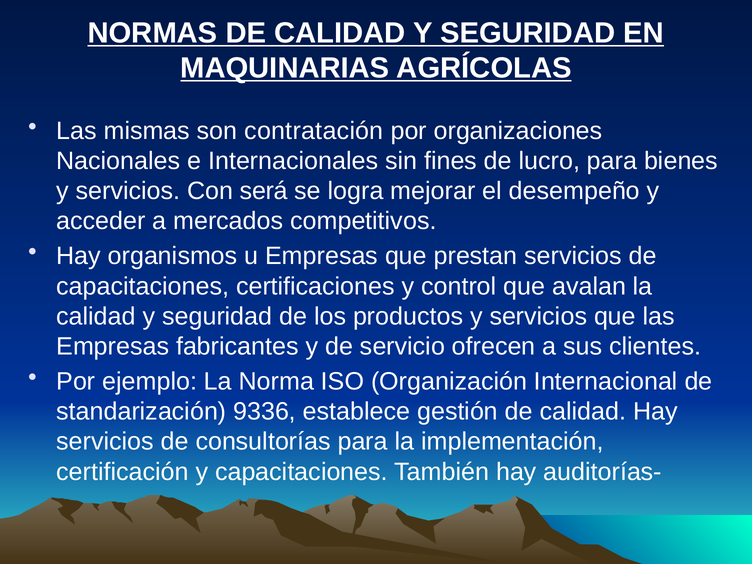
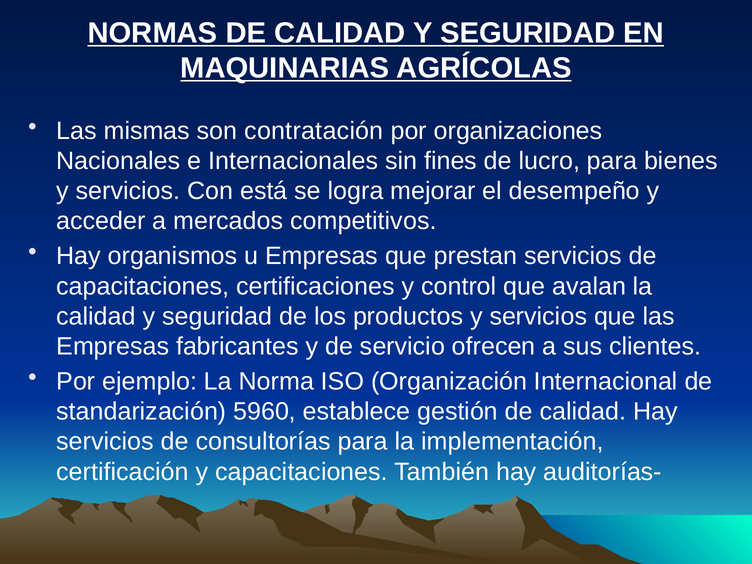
será: será -> está
9336: 9336 -> 5960
